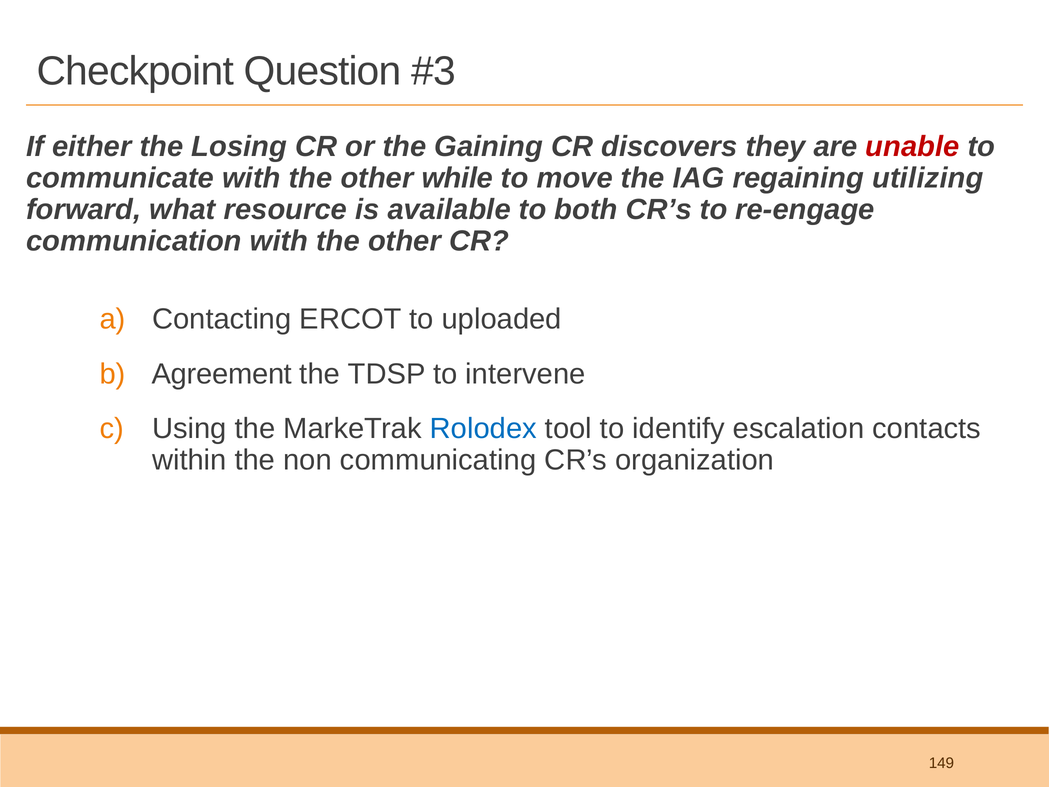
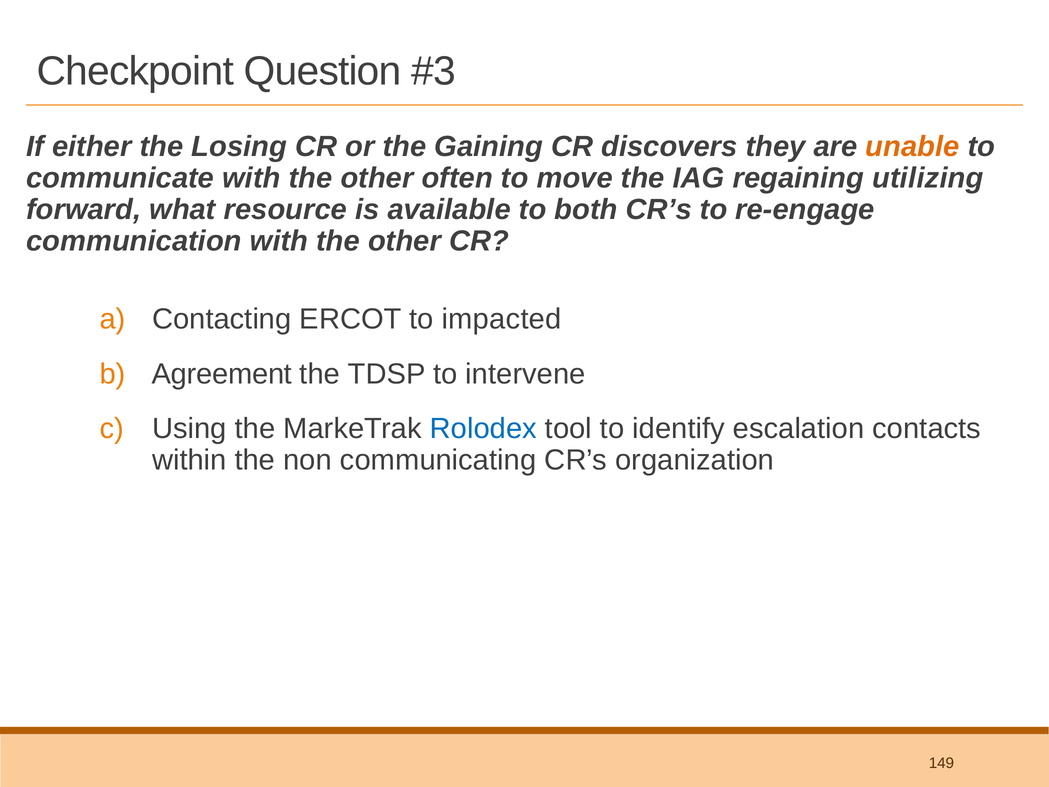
unable colour: red -> orange
while: while -> often
uploaded: uploaded -> impacted
